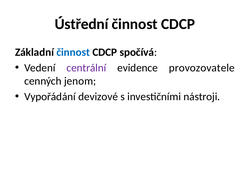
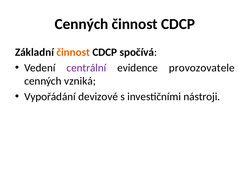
Ústřední at (82, 24): Ústřední -> Cenných
činnost at (73, 52) colour: blue -> orange
jenom: jenom -> vzniká
